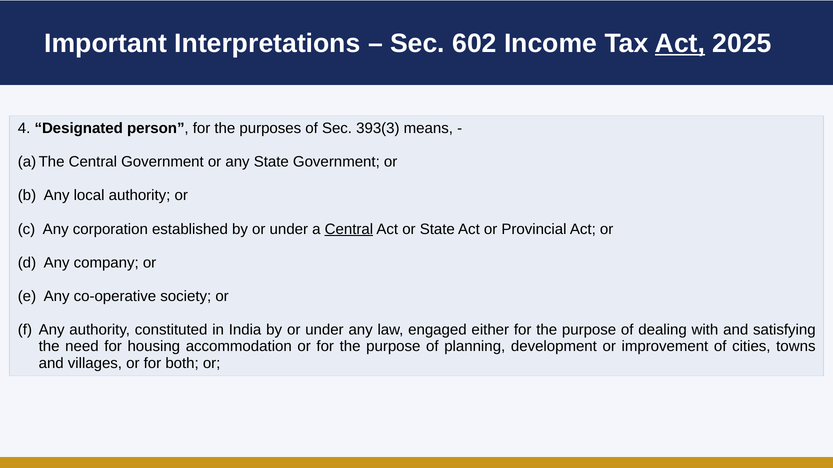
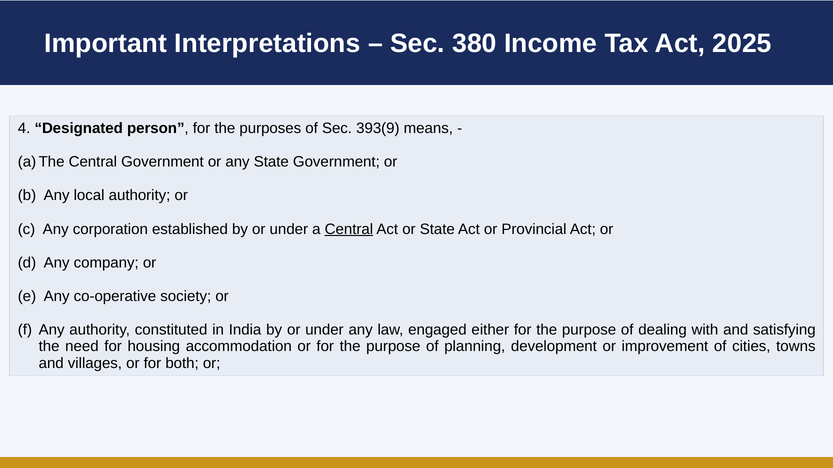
602: 602 -> 380
Act at (680, 43) underline: present -> none
393(3: 393(3 -> 393(9
